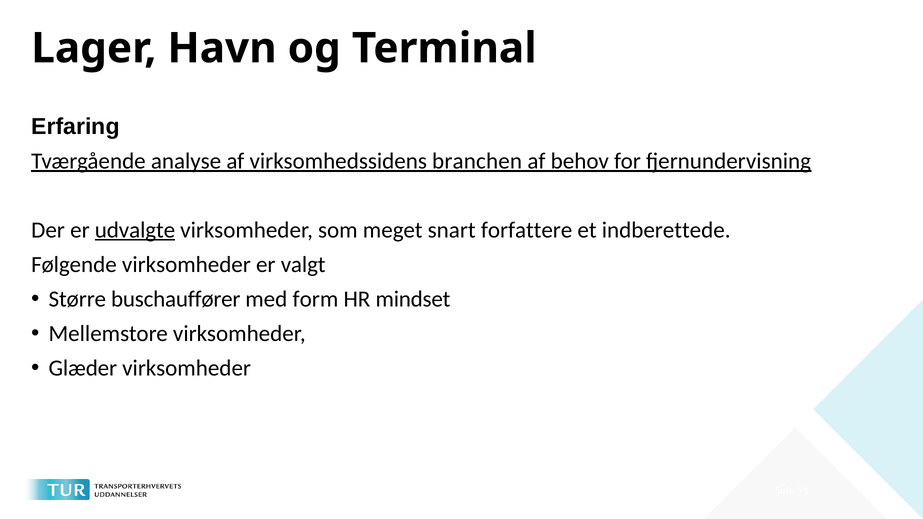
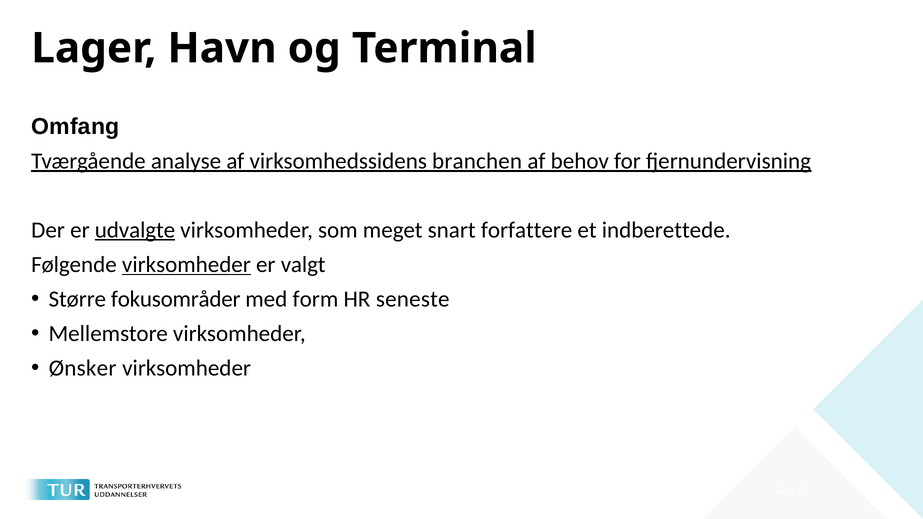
Erfaring: Erfaring -> Omfang
virksomheder at (186, 265) underline: none -> present
buschauffører: buschauffører -> fokusområder
mindset: mindset -> seneste
Glæder: Glæder -> Ønsker
